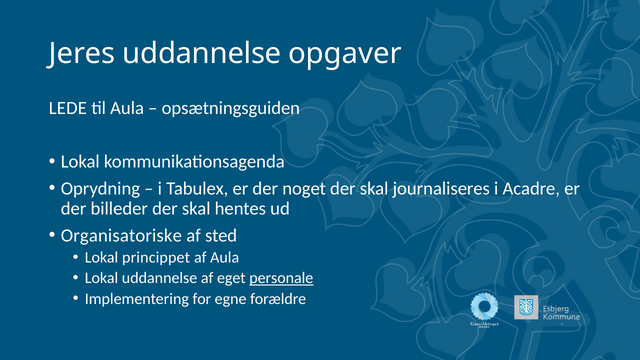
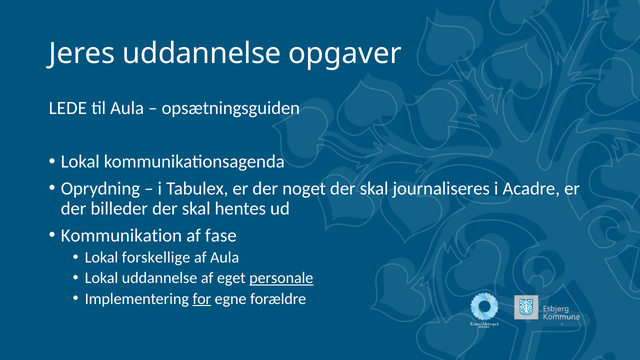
Organisatoriske: Organisatoriske -> Kommunikation
sted: sted -> fase
princippet: princippet -> forskellige
for underline: none -> present
